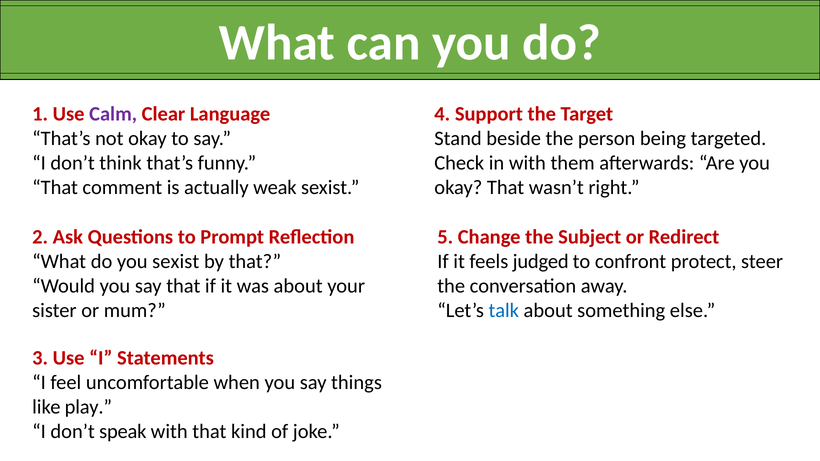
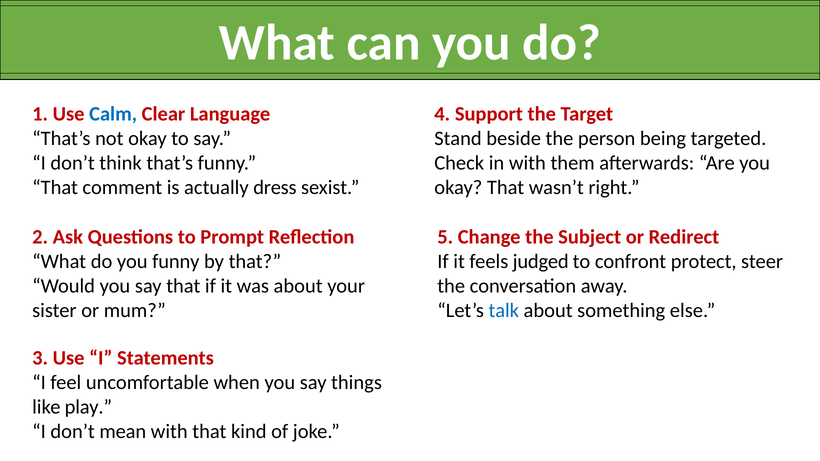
Calm colour: purple -> blue
weak: weak -> dress
you sexist: sexist -> funny
speak: speak -> mean
